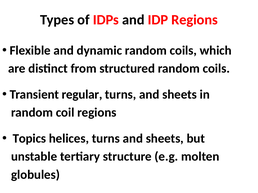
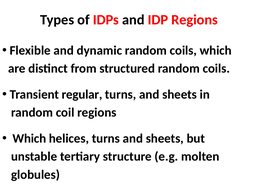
Topics at (29, 139): Topics -> Which
